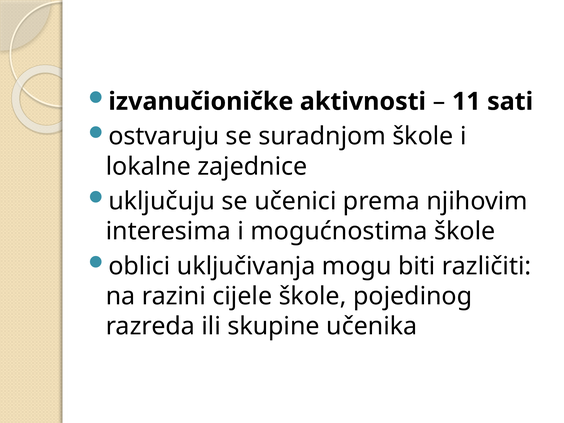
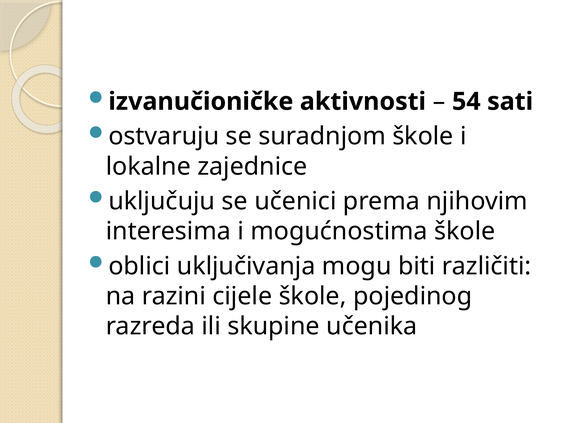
11: 11 -> 54
